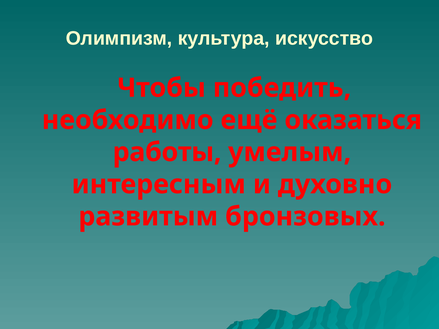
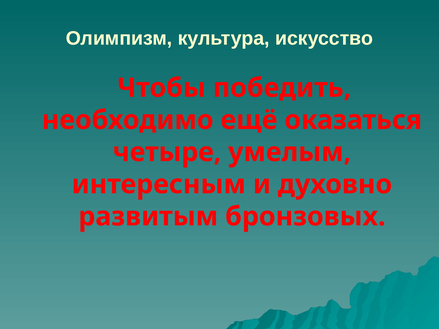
работы: работы -> четыре
